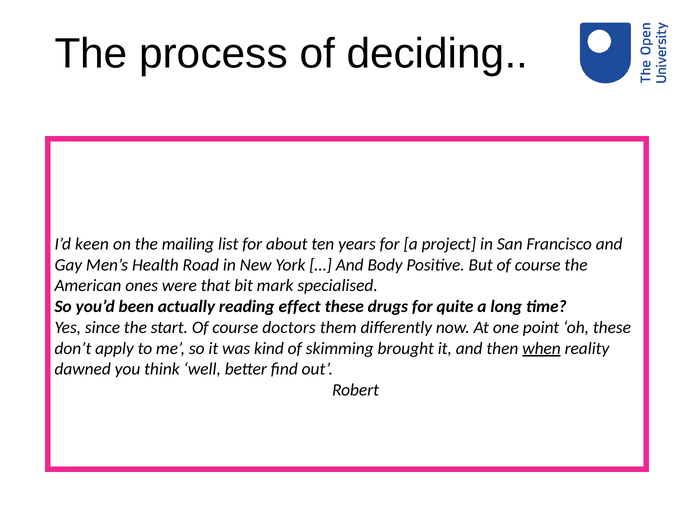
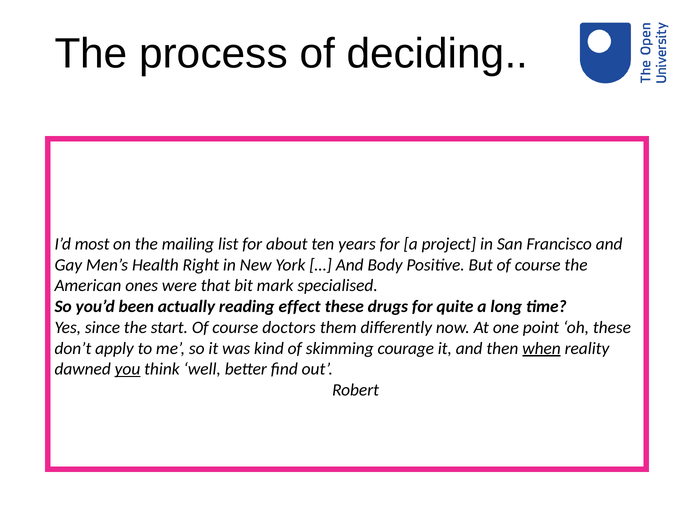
keen: keen -> most
Road: Road -> Right
brought: brought -> courage
you underline: none -> present
